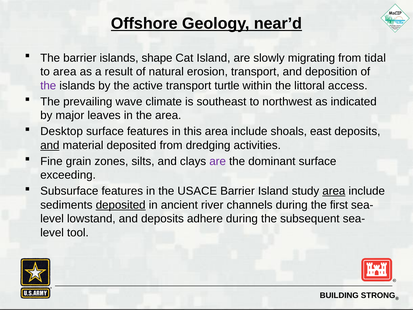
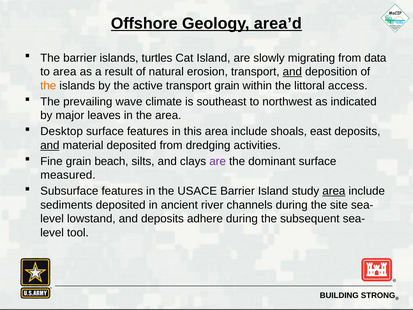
near’d: near’d -> area’d
shape: shape -> turtles
tidal: tidal -> data
and at (292, 72) underline: none -> present
the at (48, 85) colour: purple -> orange
transport turtle: turtle -> grain
zones: zones -> beach
exceeding: exceeding -> measured
deposited at (121, 205) underline: present -> none
first: first -> site
